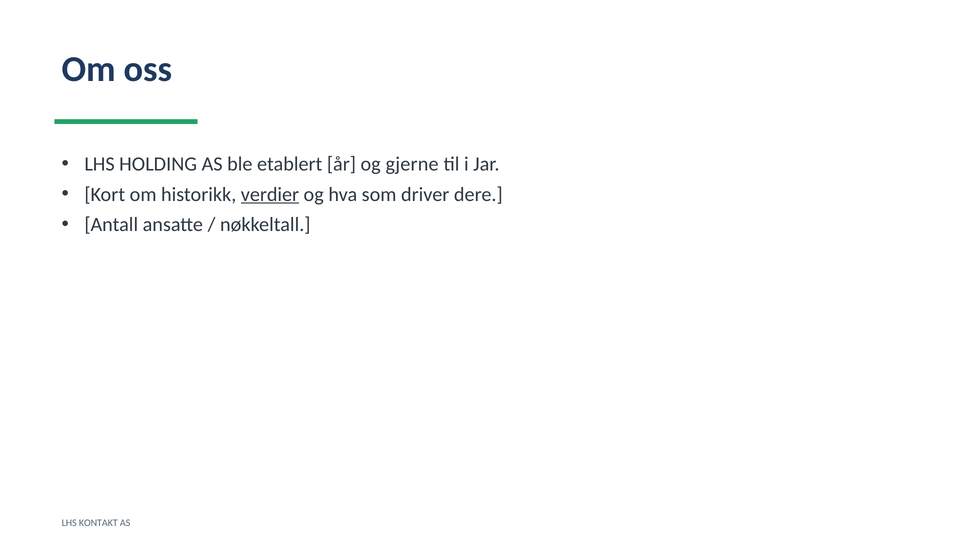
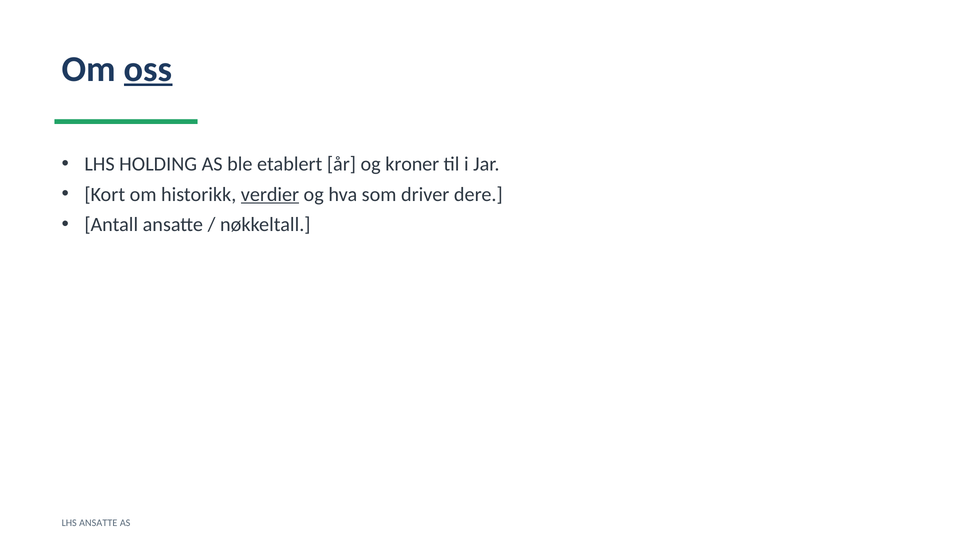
oss underline: none -> present
gjerne: gjerne -> kroner
LHS KONTAKT: KONTAKT -> ANSATTE
